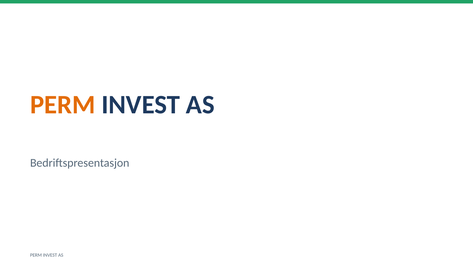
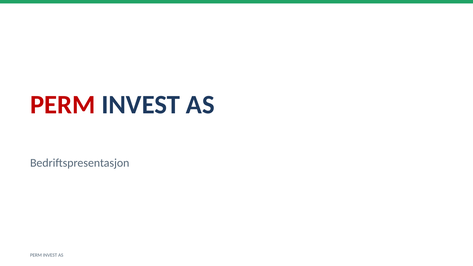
PERM at (63, 105) colour: orange -> red
